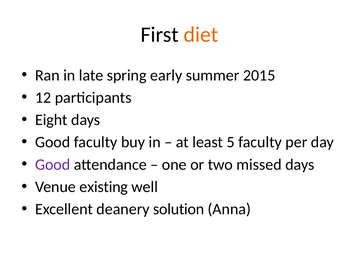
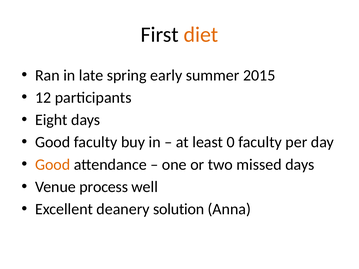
5: 5 -> 0
Good at (53, 165) colour: purple -> orange
existing: existing -> process
